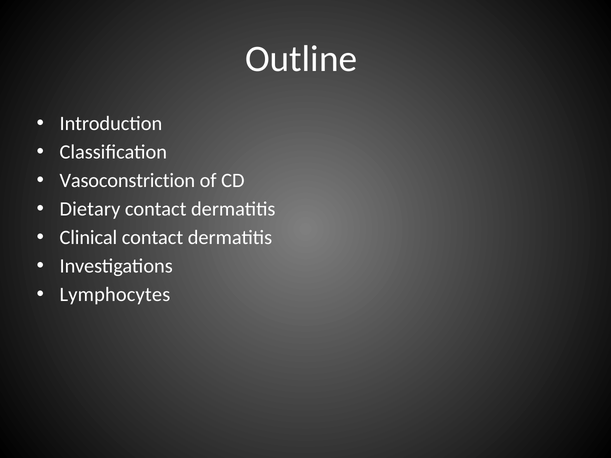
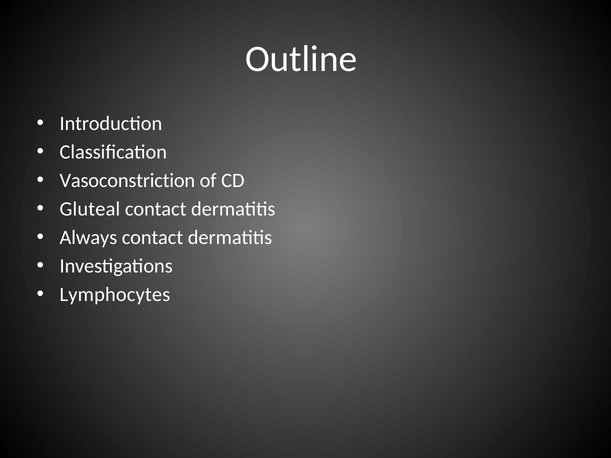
Dietary: Dietary -> Gluteal
Clinical: Clinical -> Always
